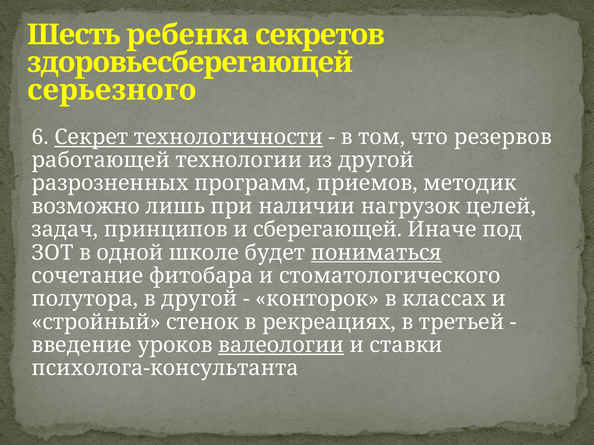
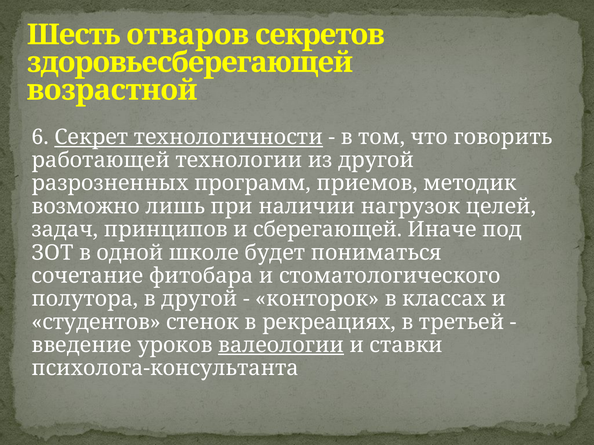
ребенка: ребенка -> отваров
серьезного: серьезного -> возрастной
резервов: резервов -> говорить
пониматься underline: present -> none
стройный: стройный -> студентов
